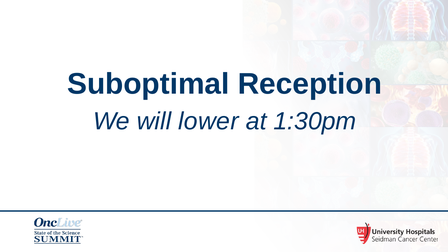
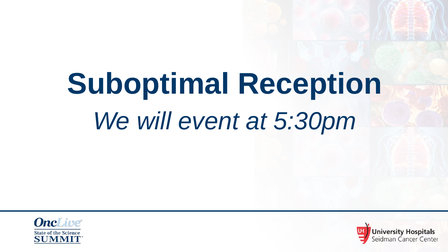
lower: lower -> event
1:30pm: 1:30pm -> 5:30pm
